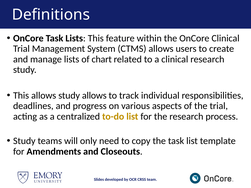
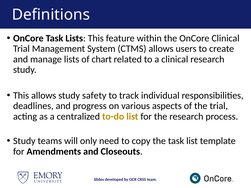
study allows: allows -> safety
